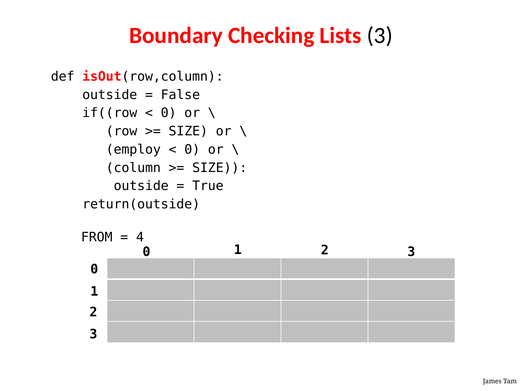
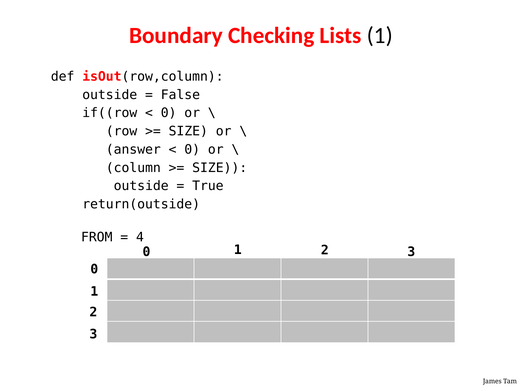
Lists 3: 3 -> 1
employ: employ -> answer
